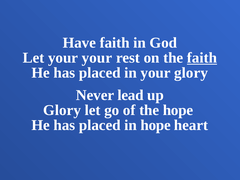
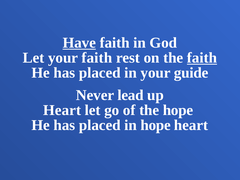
Have underline: none -> present
your your: your -> faith
your glory: glory -> guide
Glory at (62, 110): Glory -> Heart
